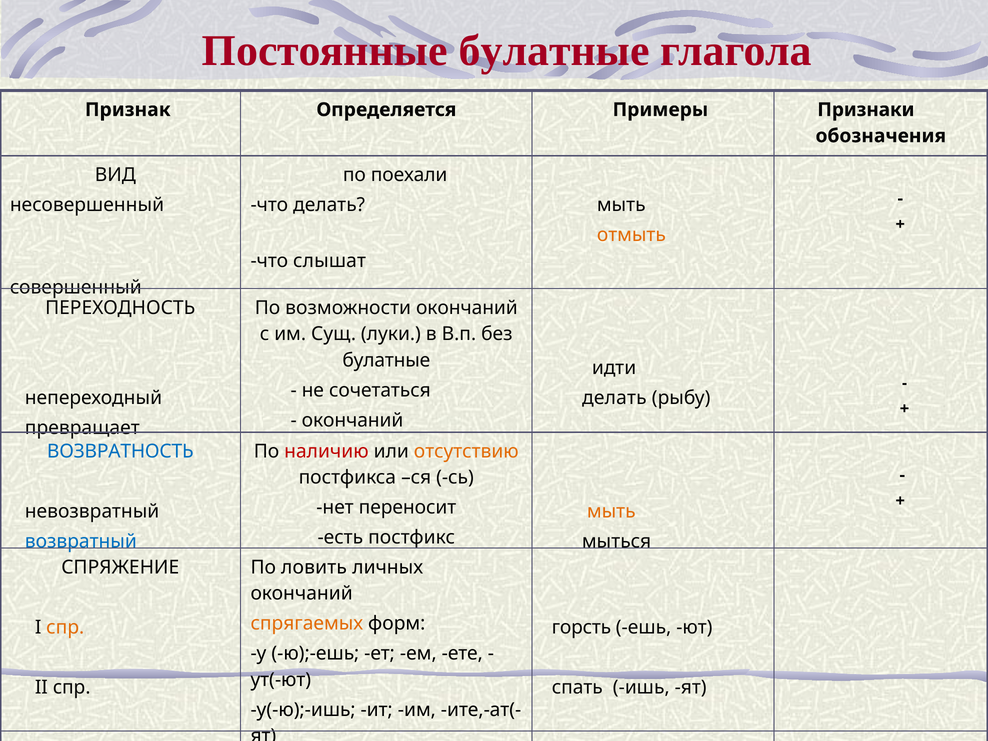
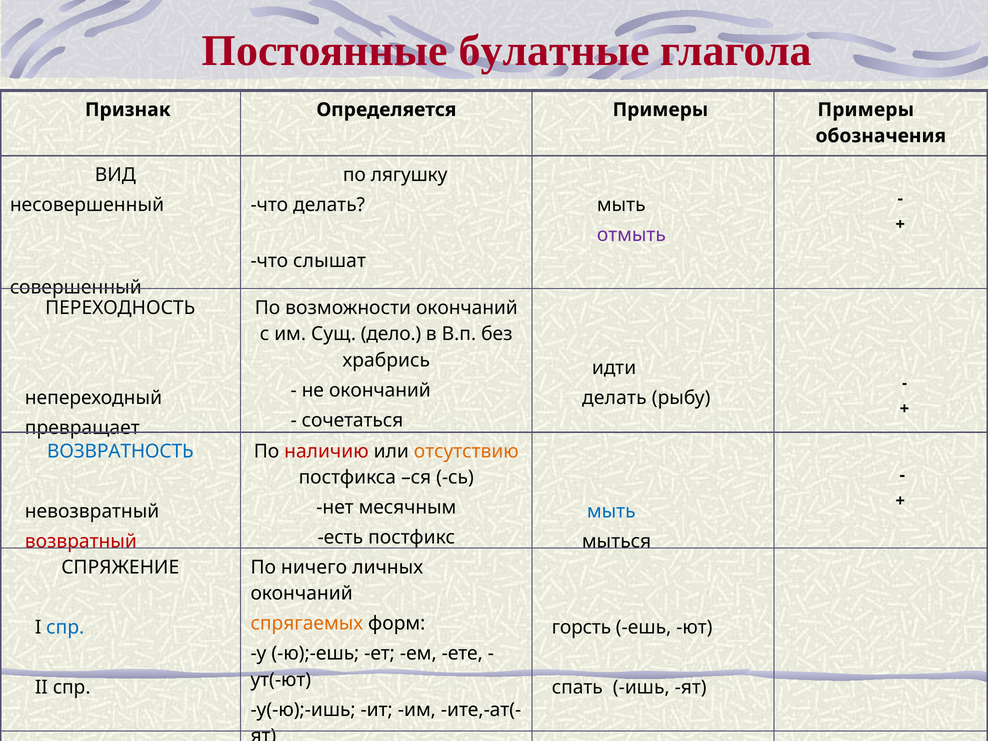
Примеры Признаки: Признаки -> Примеры
поехали: поехали -> лягушку
отмыть colour: orange -> purple
луки: луки -> дело
булатные at (386, 360): булатные -> храбрись
не сочетаться: сочетаться -> окончаний
окончаний at (353, 420): окончаний -> сочетаться
переносит: переносит -> месячным
мыть at (611, 511) colour: orange -> blue
возвратный colour: blue -> red
ловить: ловить -> ничего
спр colour: orange -> blue
